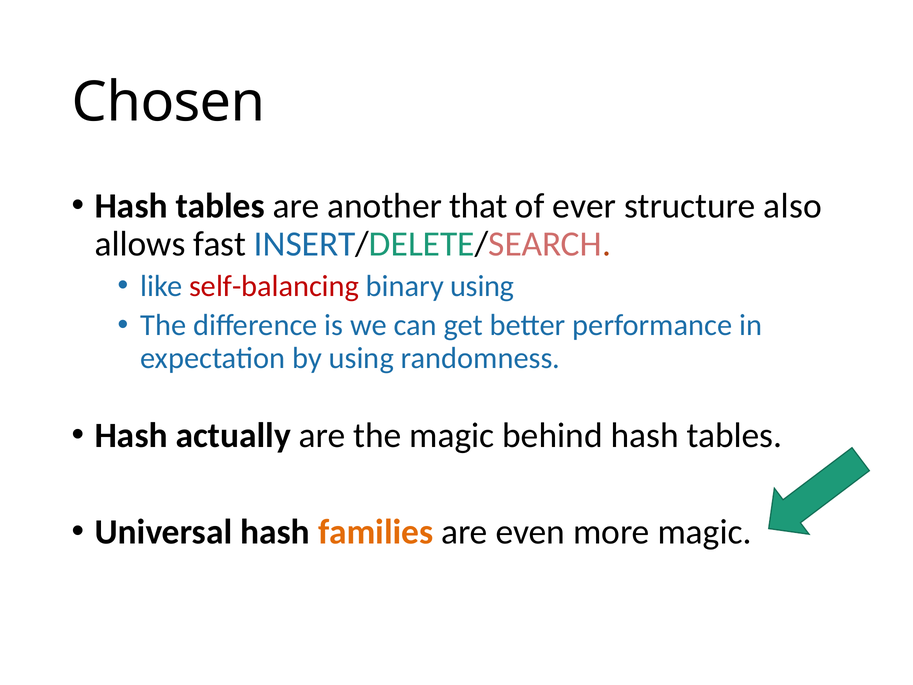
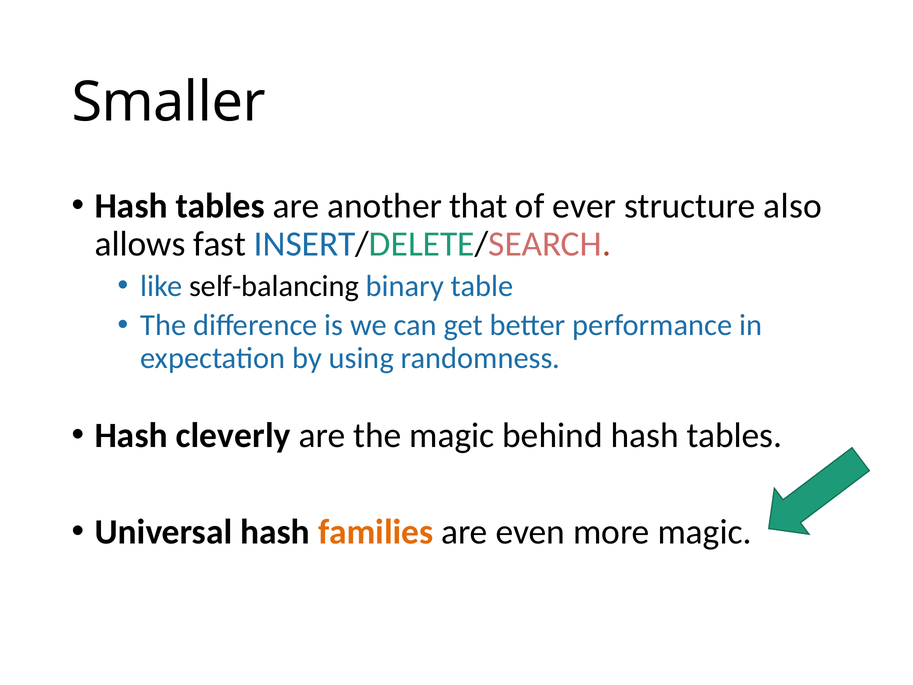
Chosen: Chosen -> Smaller
self-balancing colour: red -> black
binary using: using -> table
actually: actually -> cleverly
